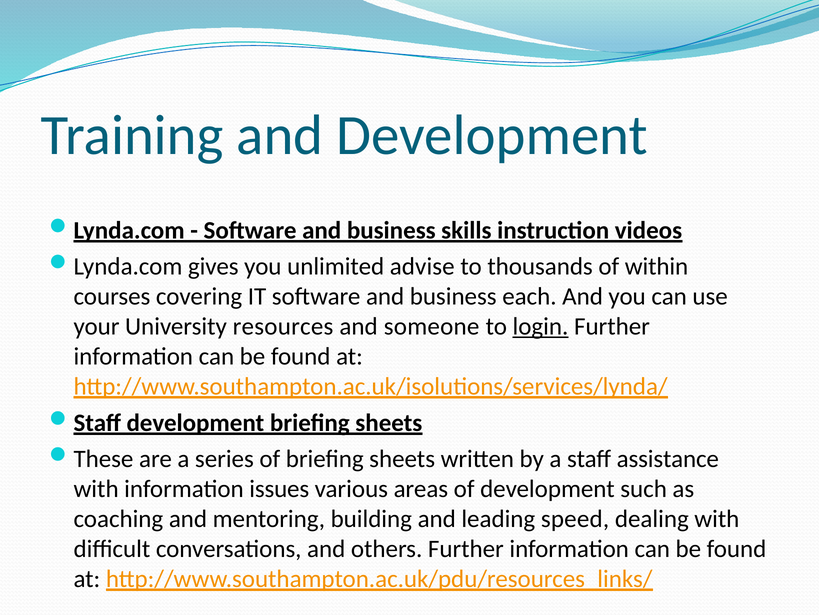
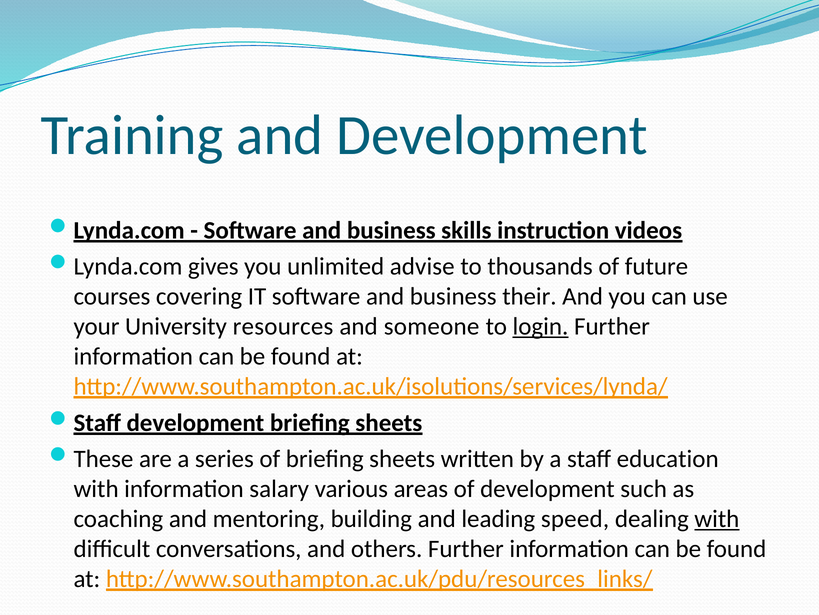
within: within -> future
each: each -> their
assistance: assistance -> education
issues: issues -> salary
with at (717, 518) underline: none -> present
